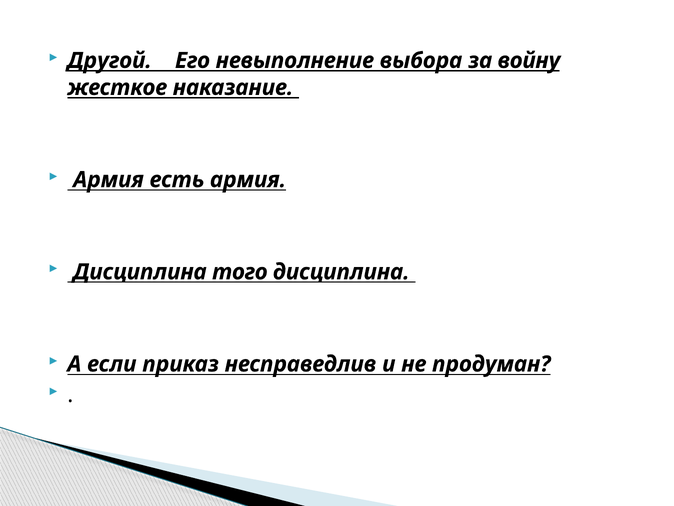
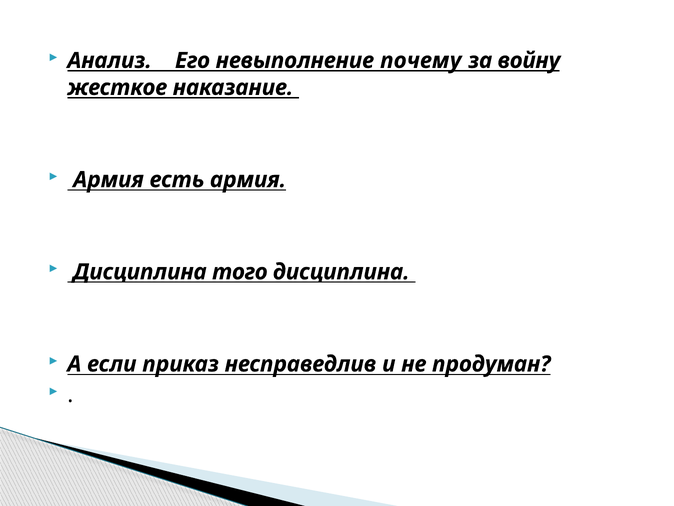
Другой: Другой -> Анализ
выбора: выбора -> почему
